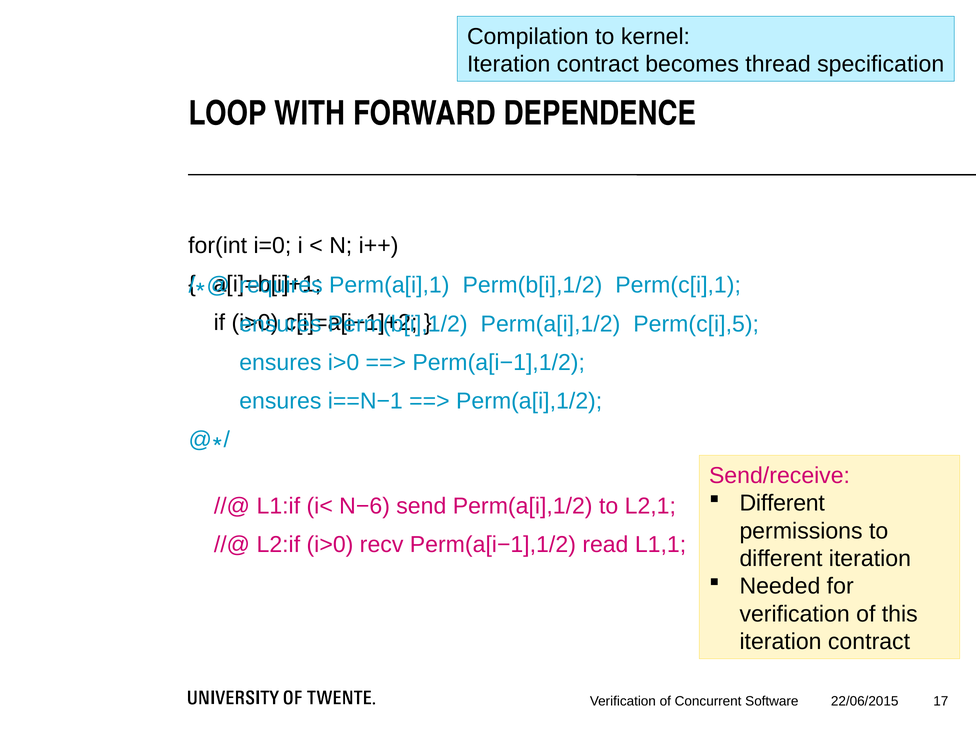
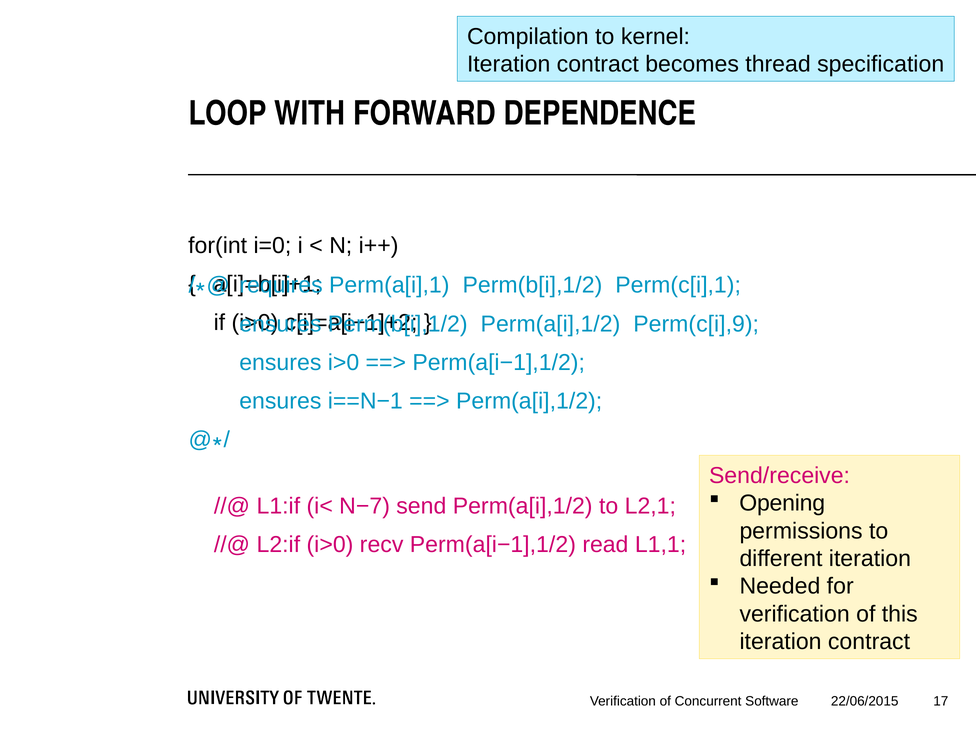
Perm(c[i],5: Perm(c[i],5 -> Perm(c[i],9
Different at (782, 503): Different -> Opening
N−6: N−6 -> N−7
